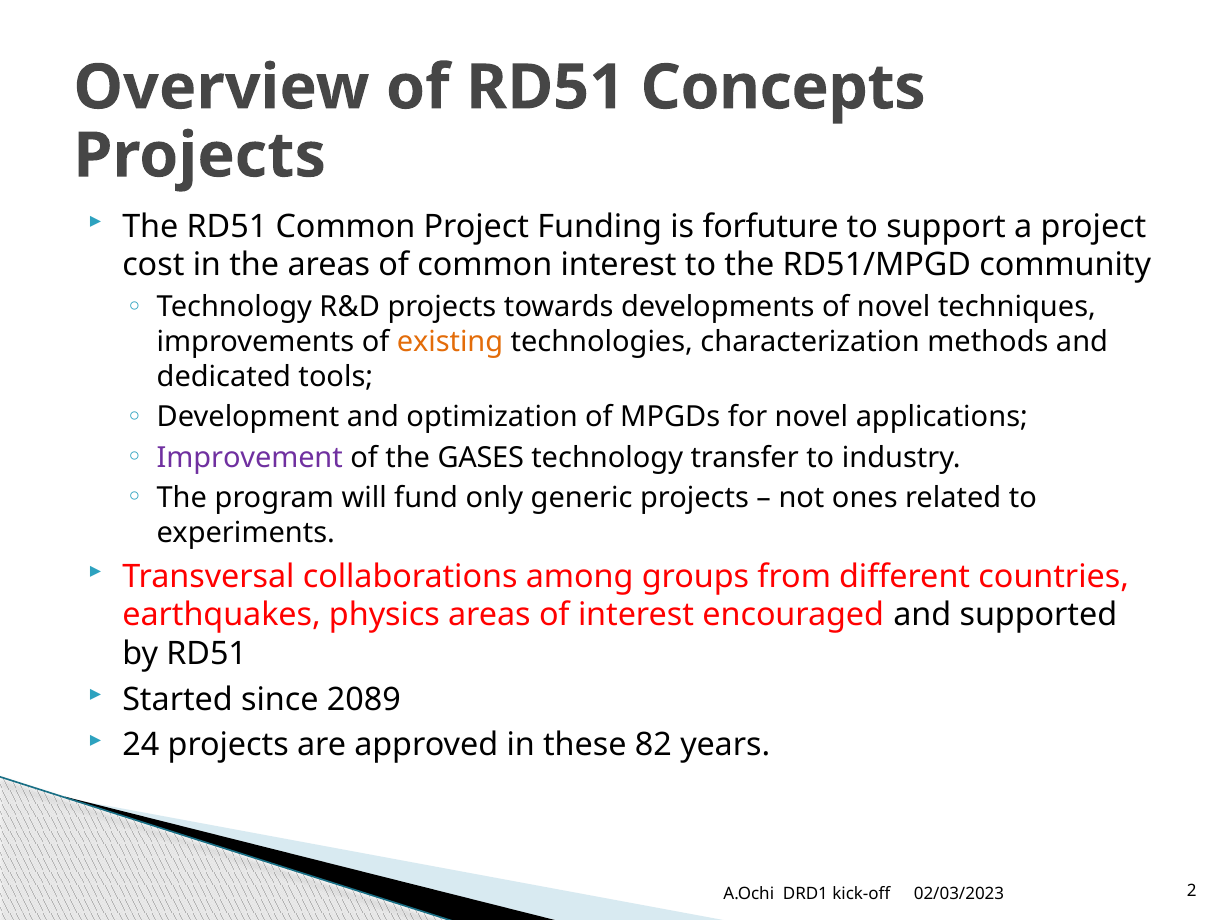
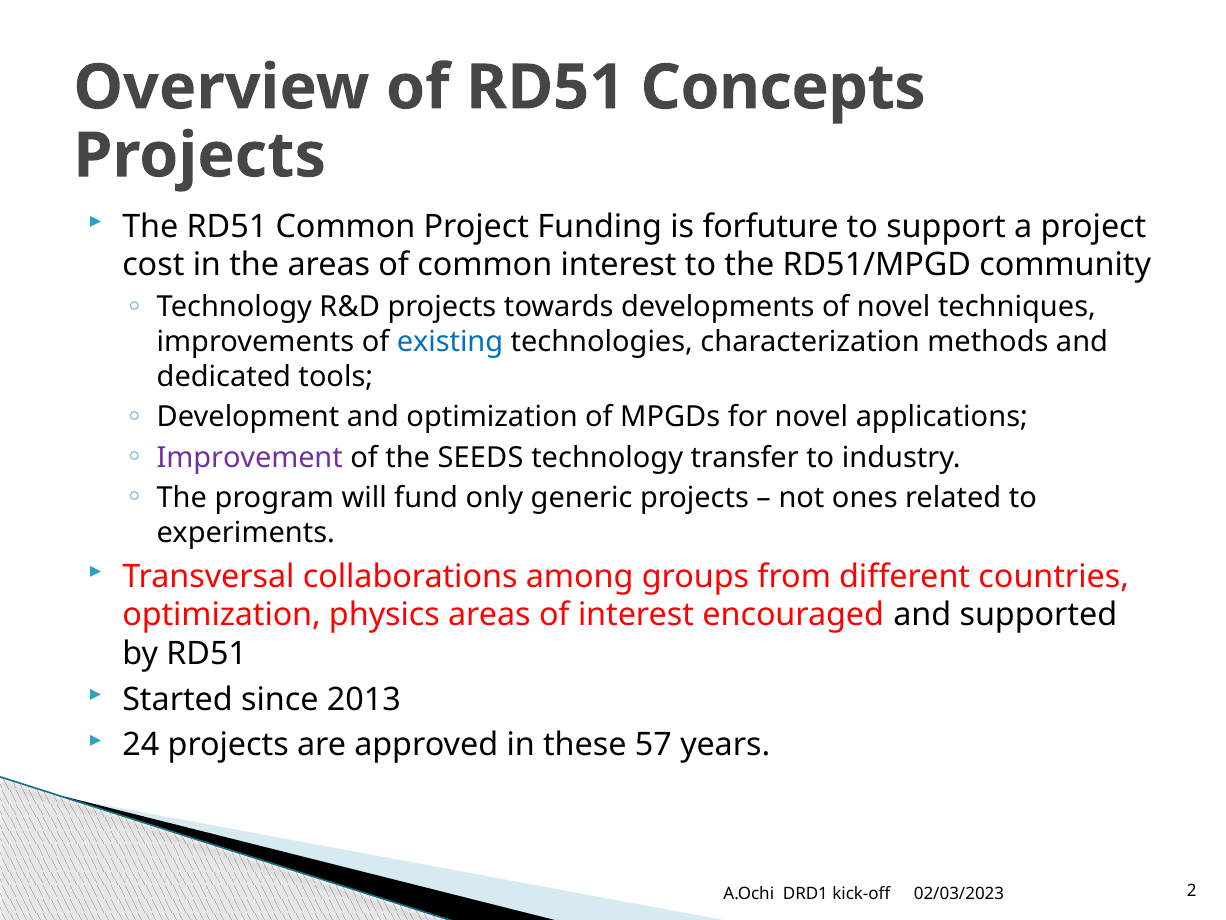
existing colour: orange -> blue
GASES: GASES -> SEEDS
earthquakes at (222, 615): earthquakes -> optimization
2089: 2089 -> 2013
82: 82 -> 57
